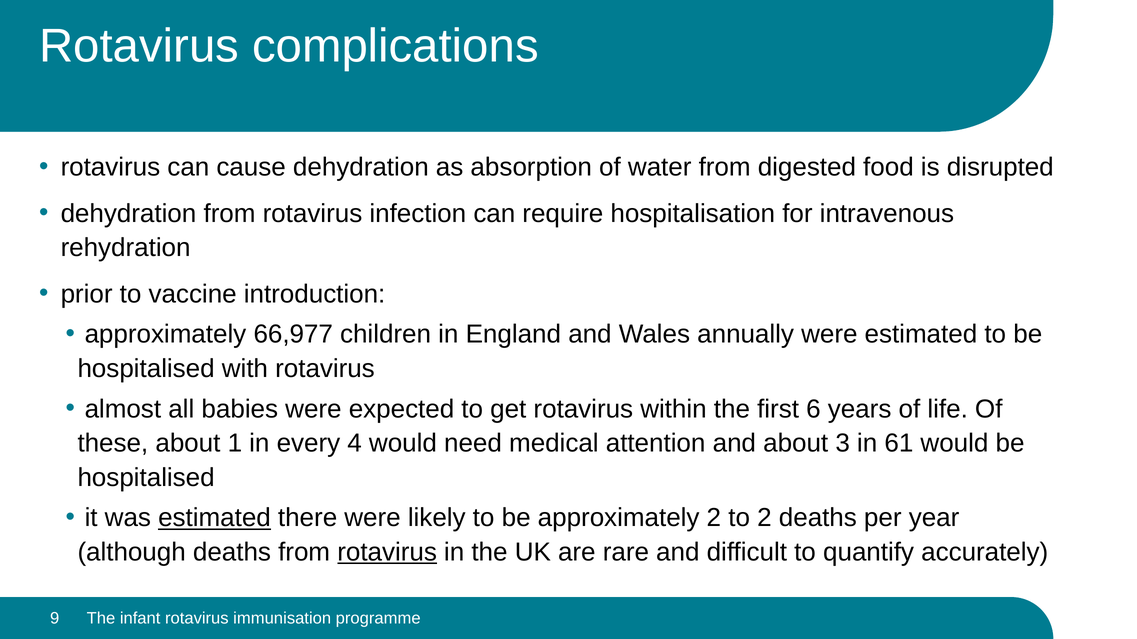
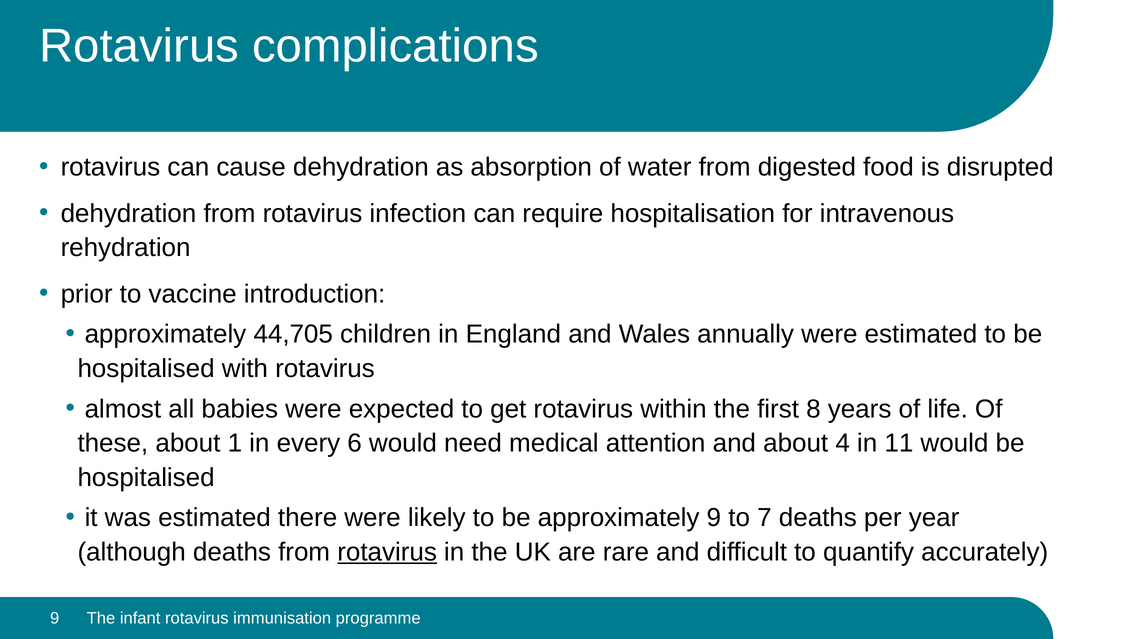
66,977: 66,977 -> 44,705
6: 6 -> 8
4: 4 -> 6
3: 3 -> 4
61: 61 -> 11
estimated at (214, 518) underline: present -> none
approximately 2: 2 -> 9
to 2: 2 -> 7
